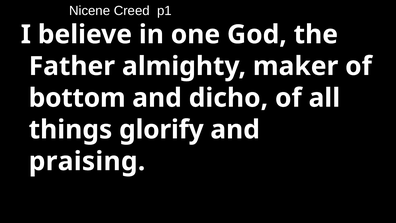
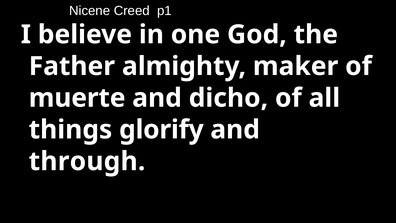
bottom: bottom -> muerte
praising: praising -> through
